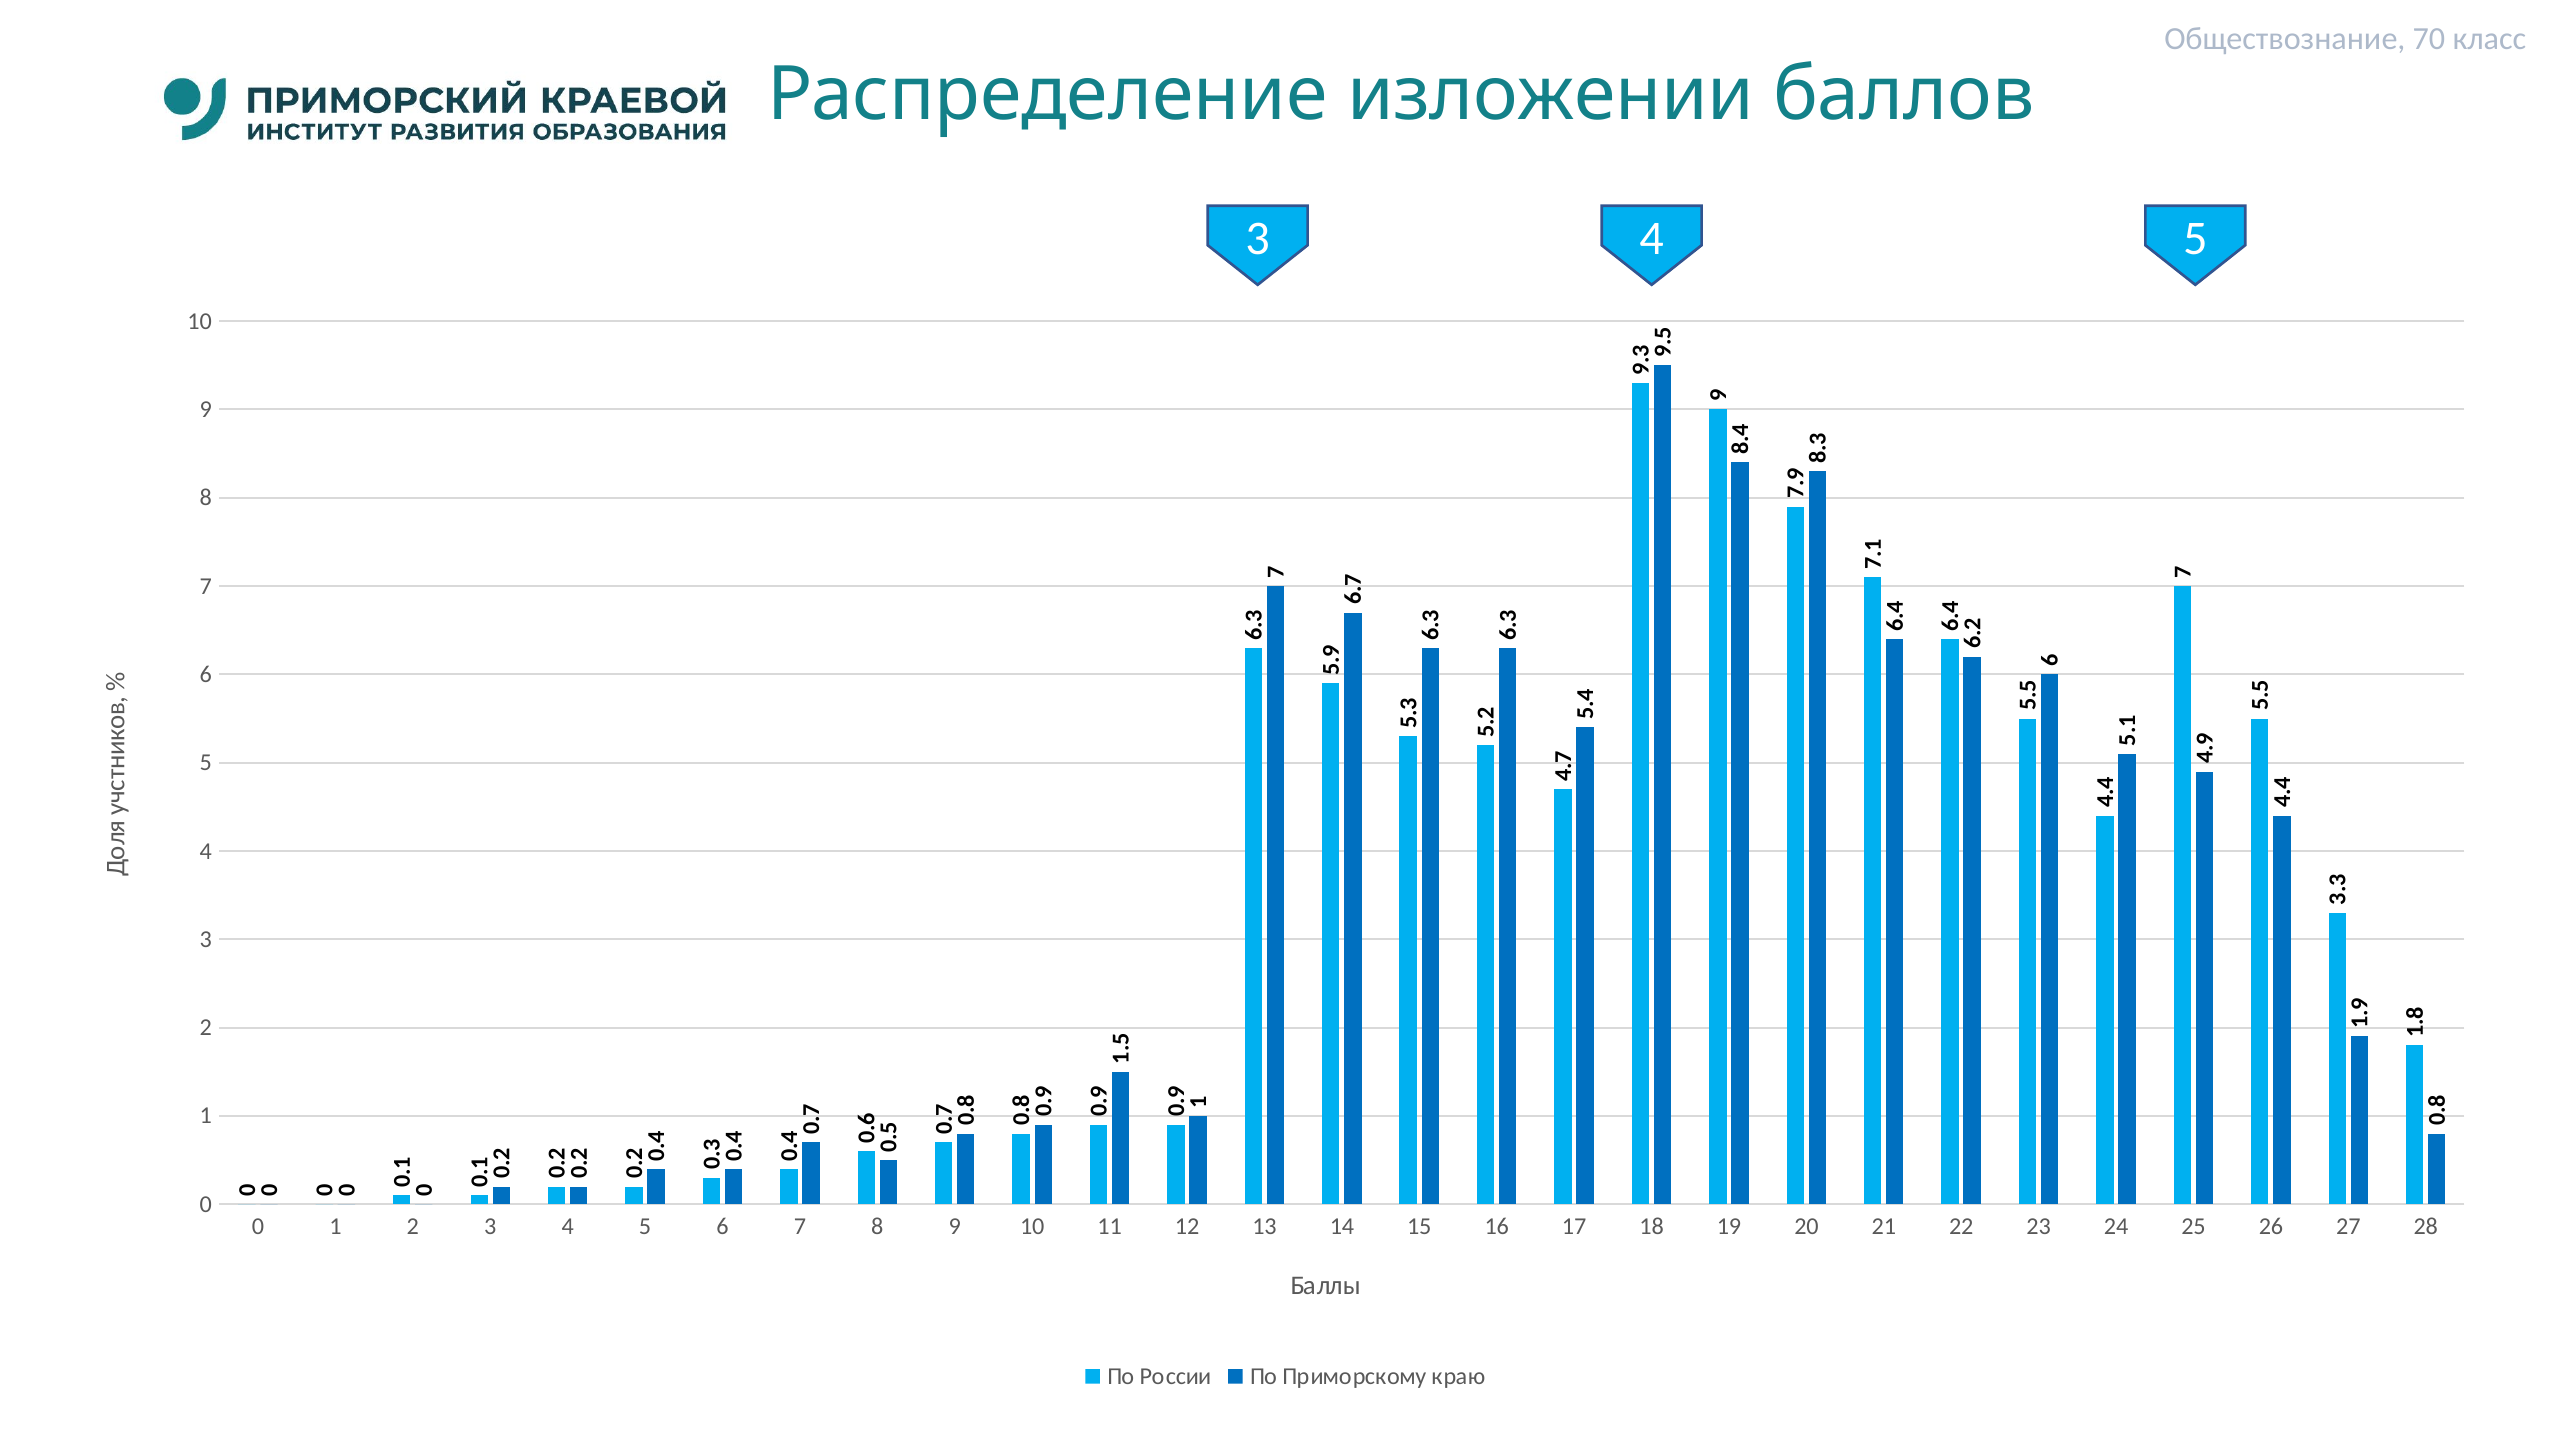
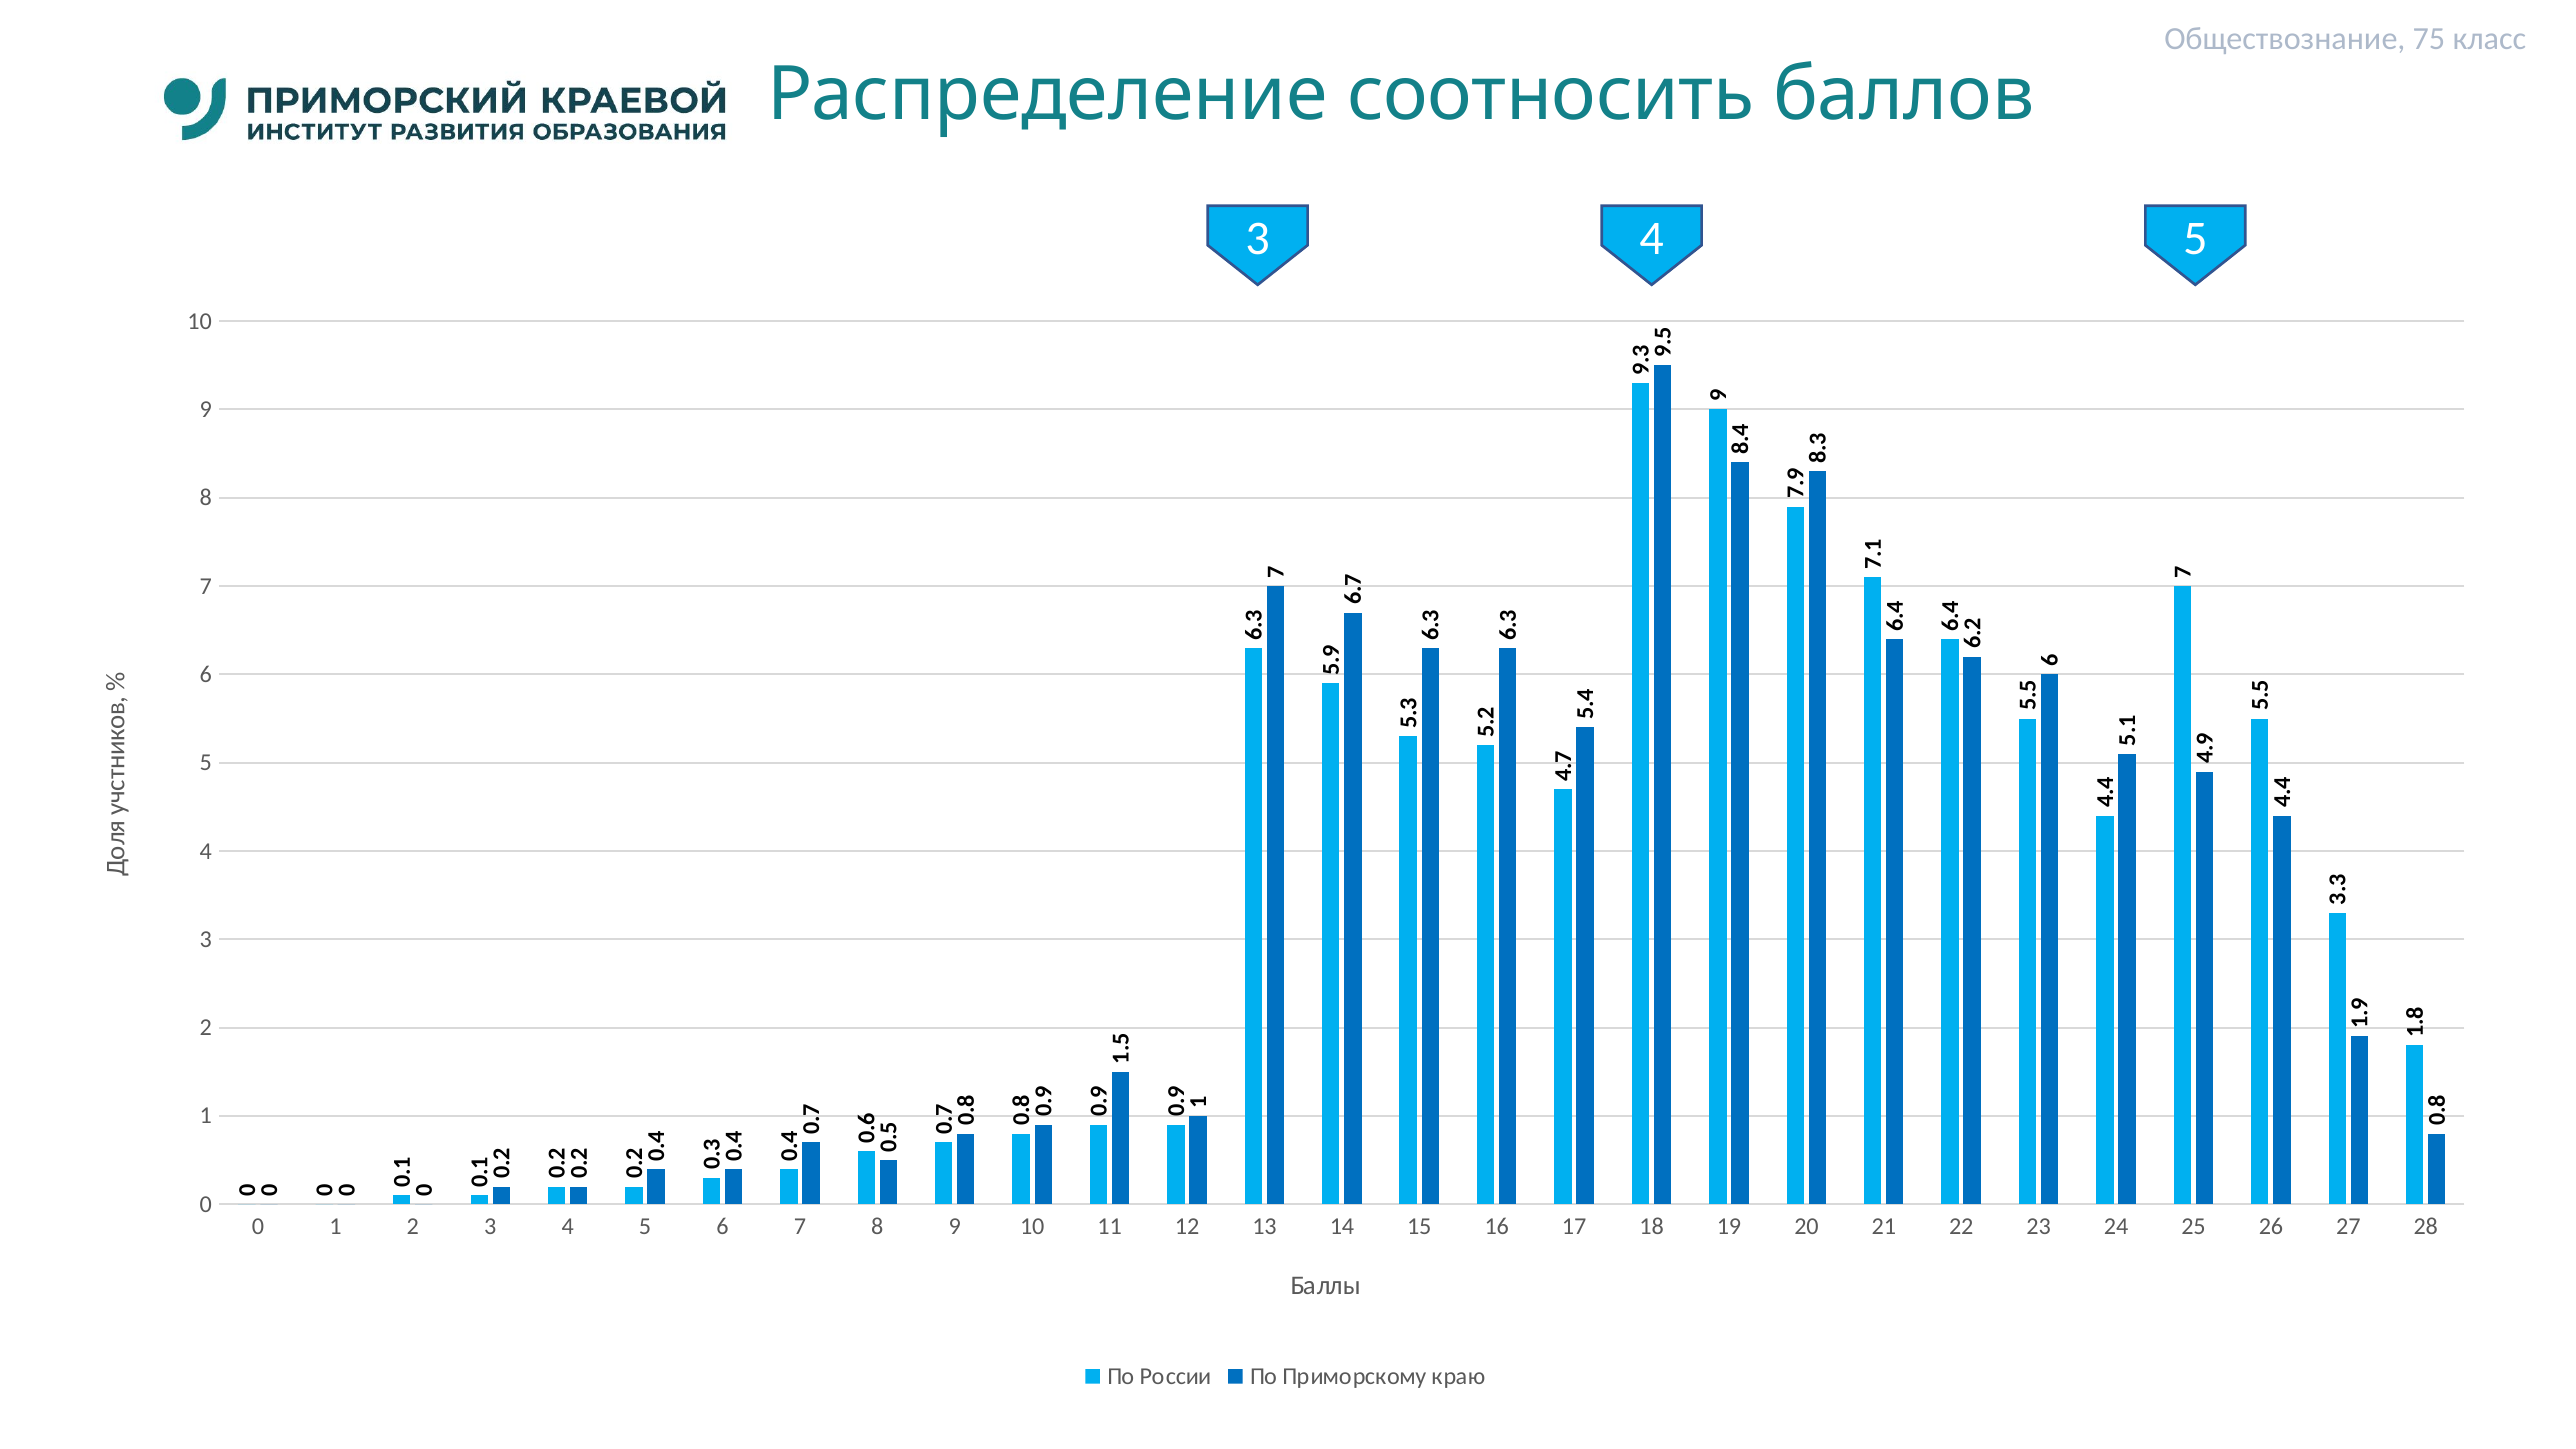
70: 70 -> 75
изложении: изложении -> соотносить
